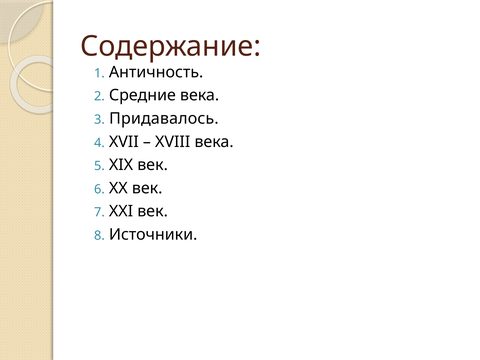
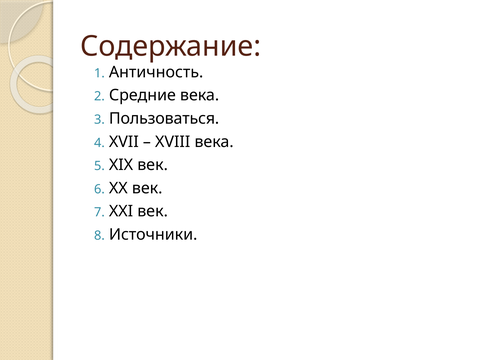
Придавалось: Придавалось -> Пользоваться
